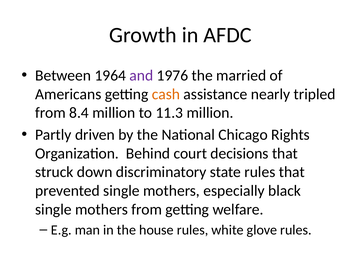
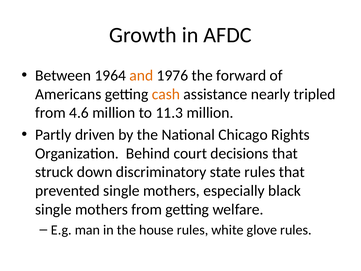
and colour: purple -> orange
married: married -> forward
8.4: 8.4 -> 4.6
